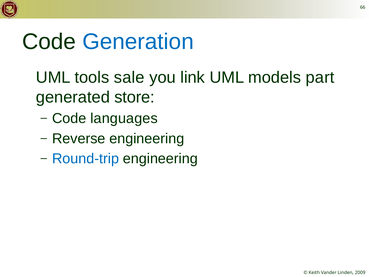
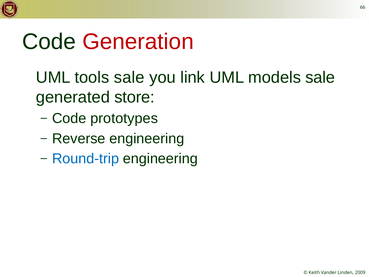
Generation colour: blue -> red
models part: part -> sale
languages: languages -> prototypes
